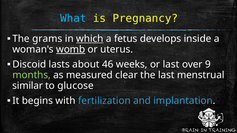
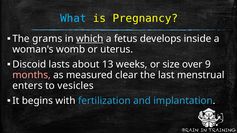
womb underline: present -> none
46: 46 -> 13
or last: last -> size
months colour: light green -> pink
similar: similar -> enters
glucose: glucose -> vesicles
